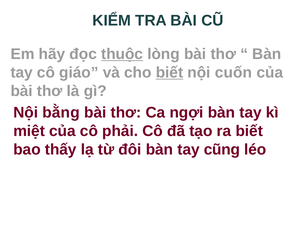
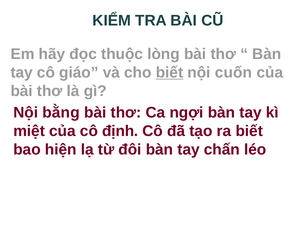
thuộc underline: present -> none
phải: phải -> định
thấy: thấy -> hiện
cũng: cũng -> chấn
